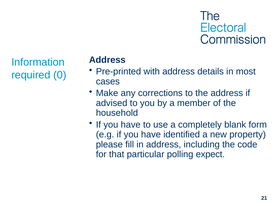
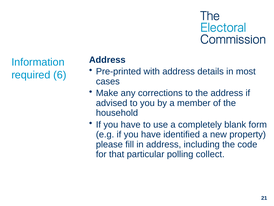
0: 0 -> 6
expect: expect -> collect
